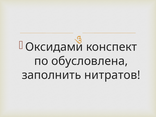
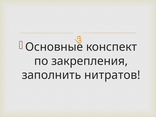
Оксидами: Оксидами -> Основные
обусловлена: обусловлена -> закрепления
